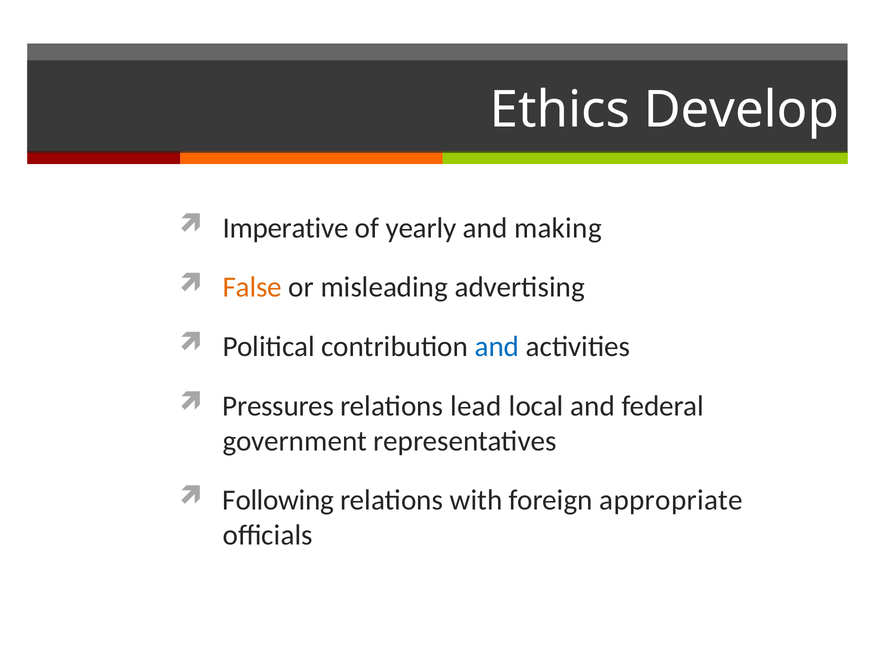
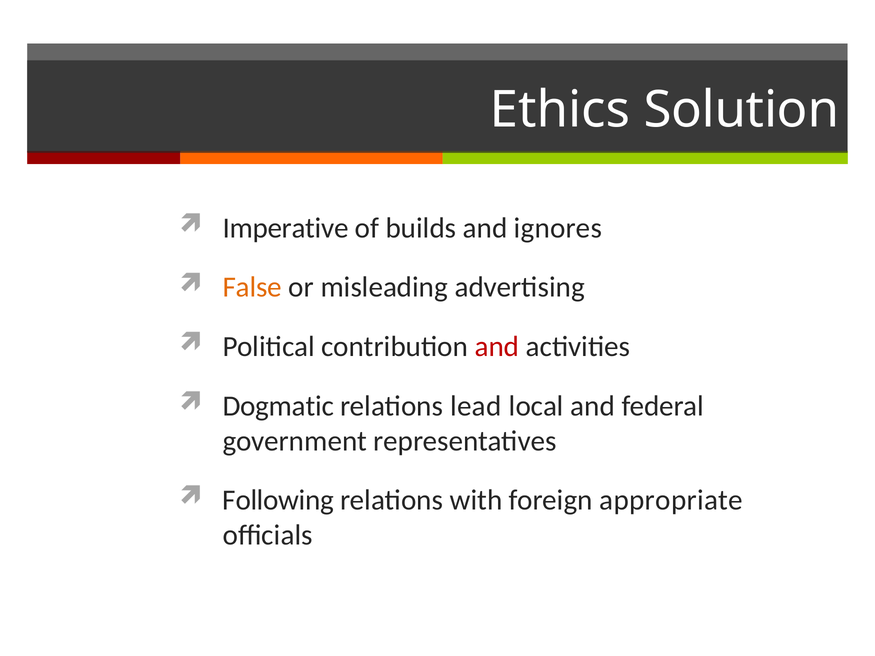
Develop: Develop -> Solution
yearly: yearly -> builds
making: making -> ignores
and at (497, 347) colour: blue -> red
Pressures: Pressures -> Dogmatic
